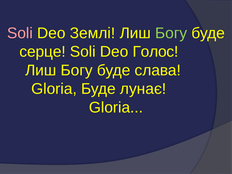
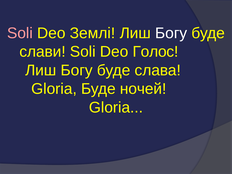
Богу at (171, 33) colour: light green -> white
серце: серце -> слави
лунає: лунає -> ночей
